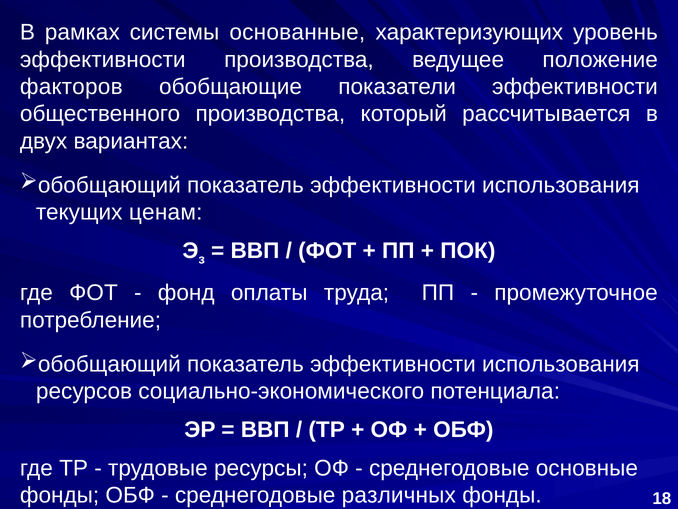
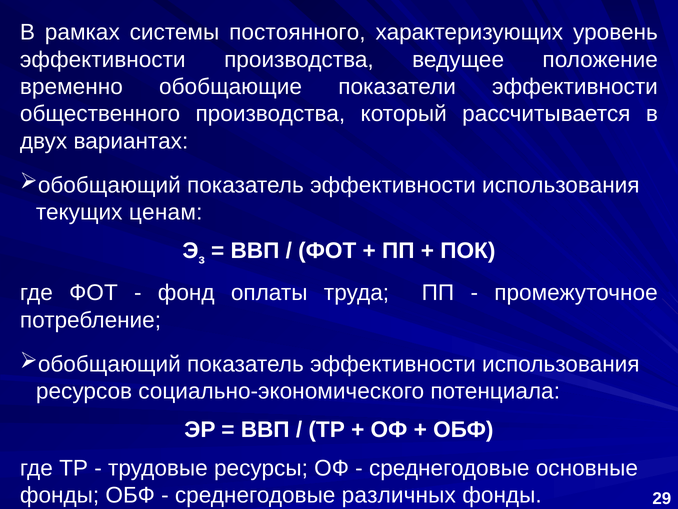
основанные: основанные -> постоянного
факторов: факторов -> временно
18: 18 -> 29
